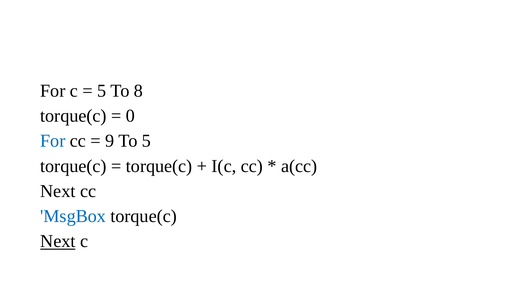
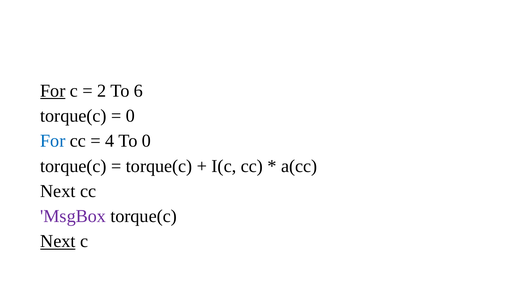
For at (53, 91) underline: none -> present
5 at (102, 91): 5 -> 2
8: 8 -> 6
9: 9 -> 4
To 5: 5 -> 0
MsgBox colour: blue -> purple
